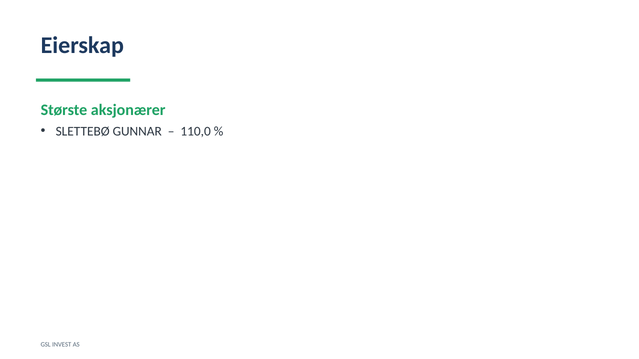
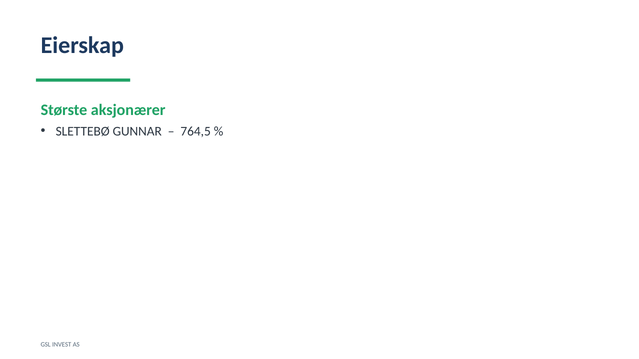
110,0: 110,0 -> 764,5
